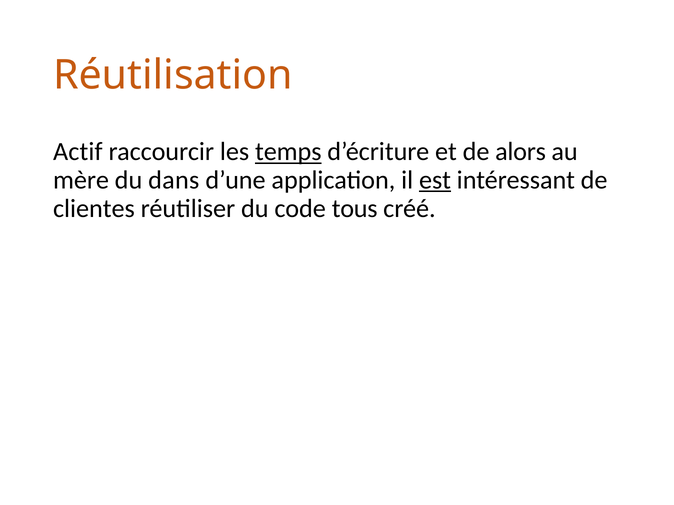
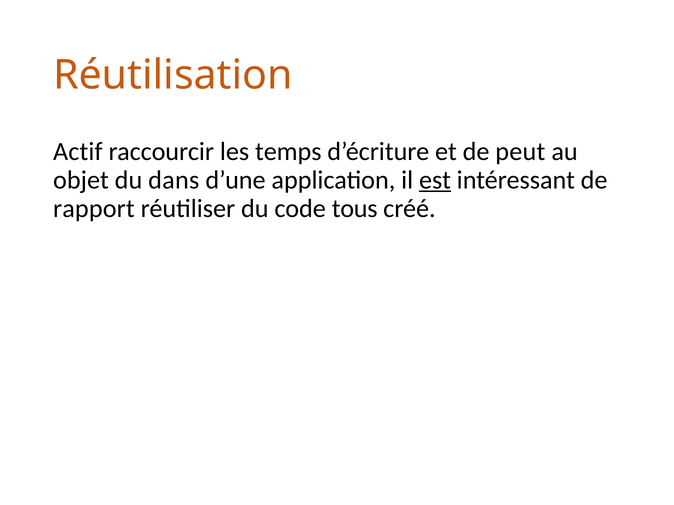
temps underline: present -> none
alors: alors -> peut
mère: mère -> objet
clientes: clientes -> rapport
